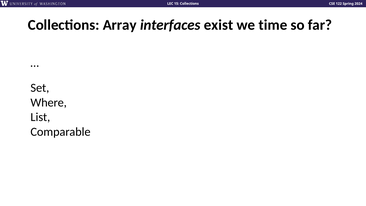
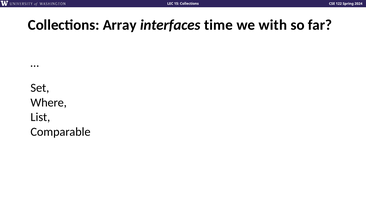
exist: exist -> time
time: time -> with
